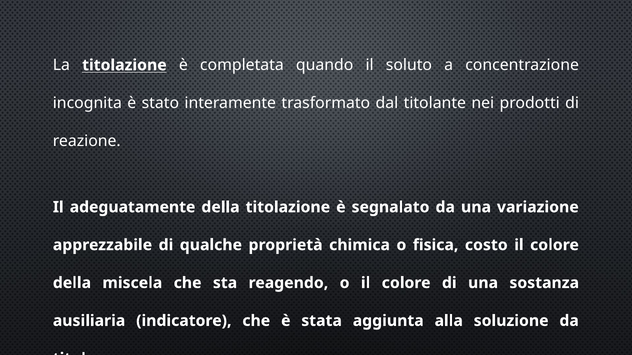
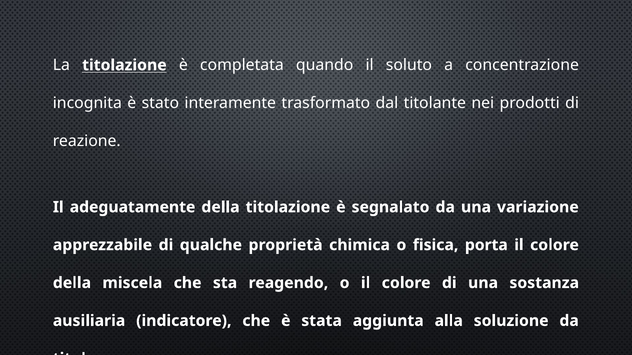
costo: costo -> porta
